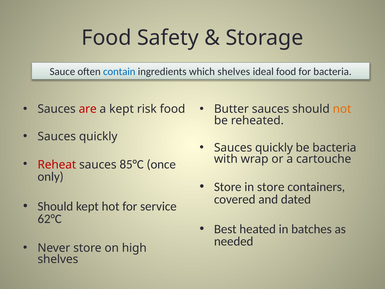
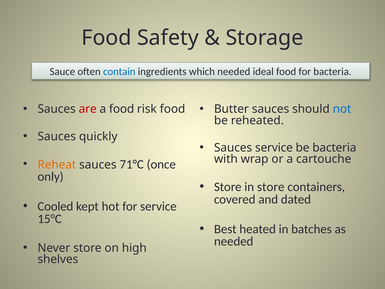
which shelves: shelves -> needed
a kept: kept -> food
not colour: orange -> blue
quickly at (274, 148): quickly -> service
Reheat colour: red -> orange
85°C: 85°C -> 71°C
Should at (55, 206): Should -> Cooled
62°C: 62°C -> 15°C
